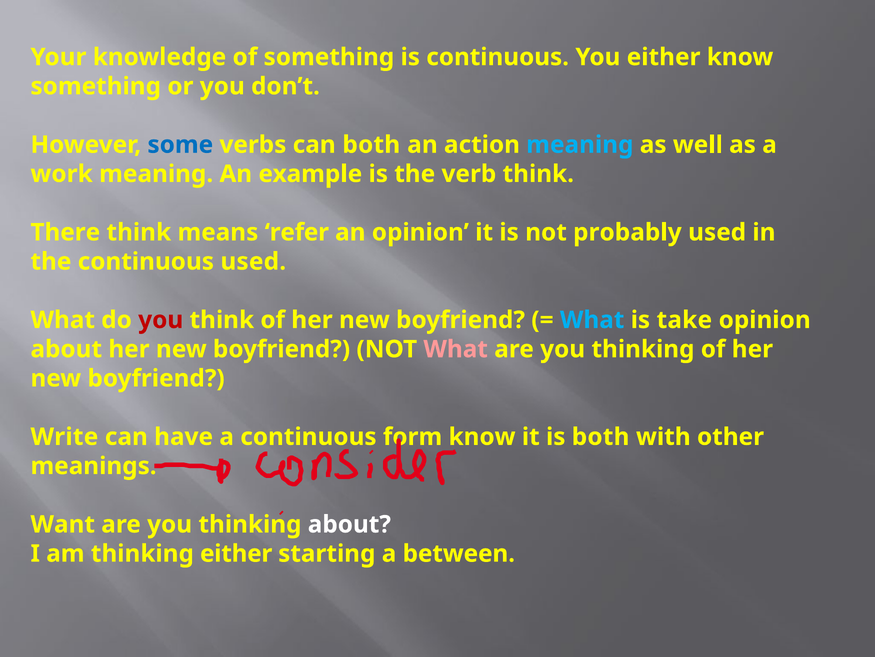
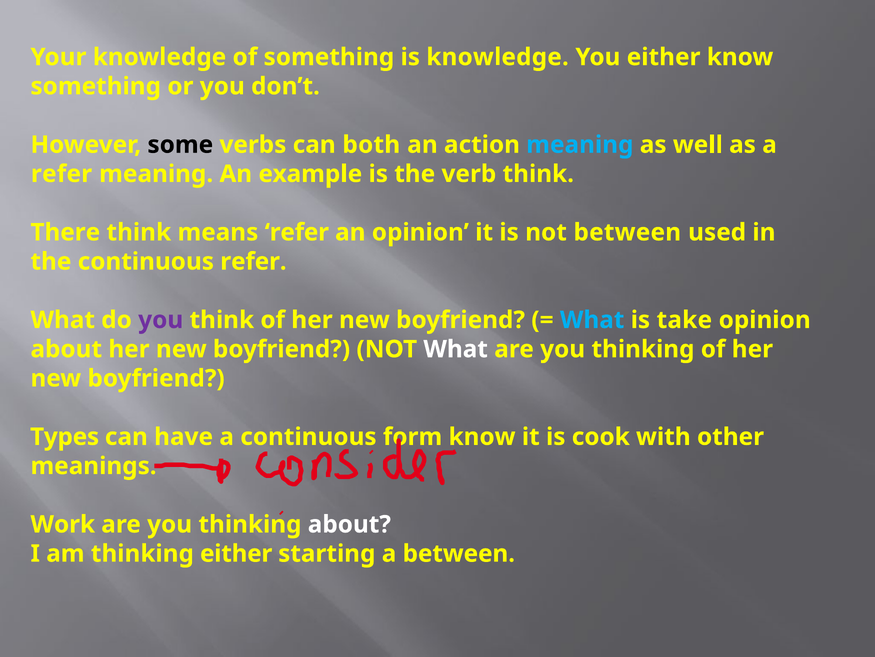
is continuous: continuous -> knowledge
some colour: blue -> black
work at (62, 174): work -> refer
not probably: probably -> between
continuous used: used -> refer
you at (161, 320) colour: red -> purple
What at (456, 349) colour: pink -> white
Write: Write -> Types
is both: both -> cook
Want: Want -> Work
